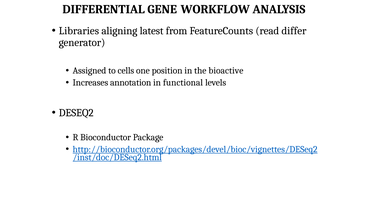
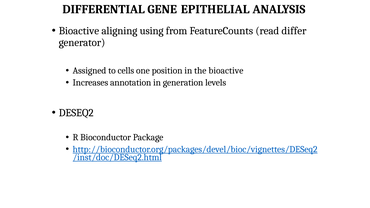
WORKFLOW: WORKFLOW -> EPITHELIAL
Libraries at (79, 31): Libraries -> Bioactive
latest: latest -> using
functional: functional -> generation
